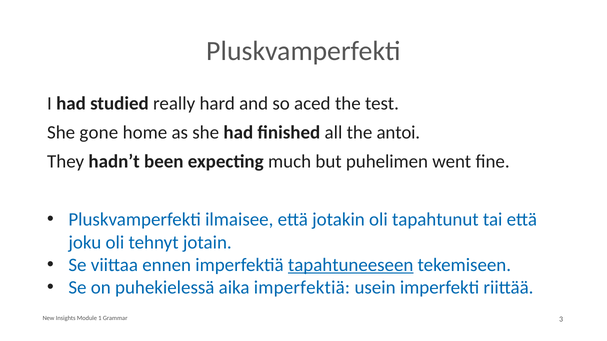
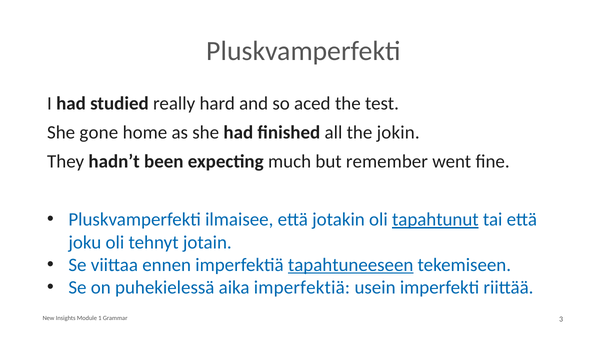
antoi: antoi -> jokin
puhelimen: puhelimen -> remember
tapahtunut underline: none -> present
